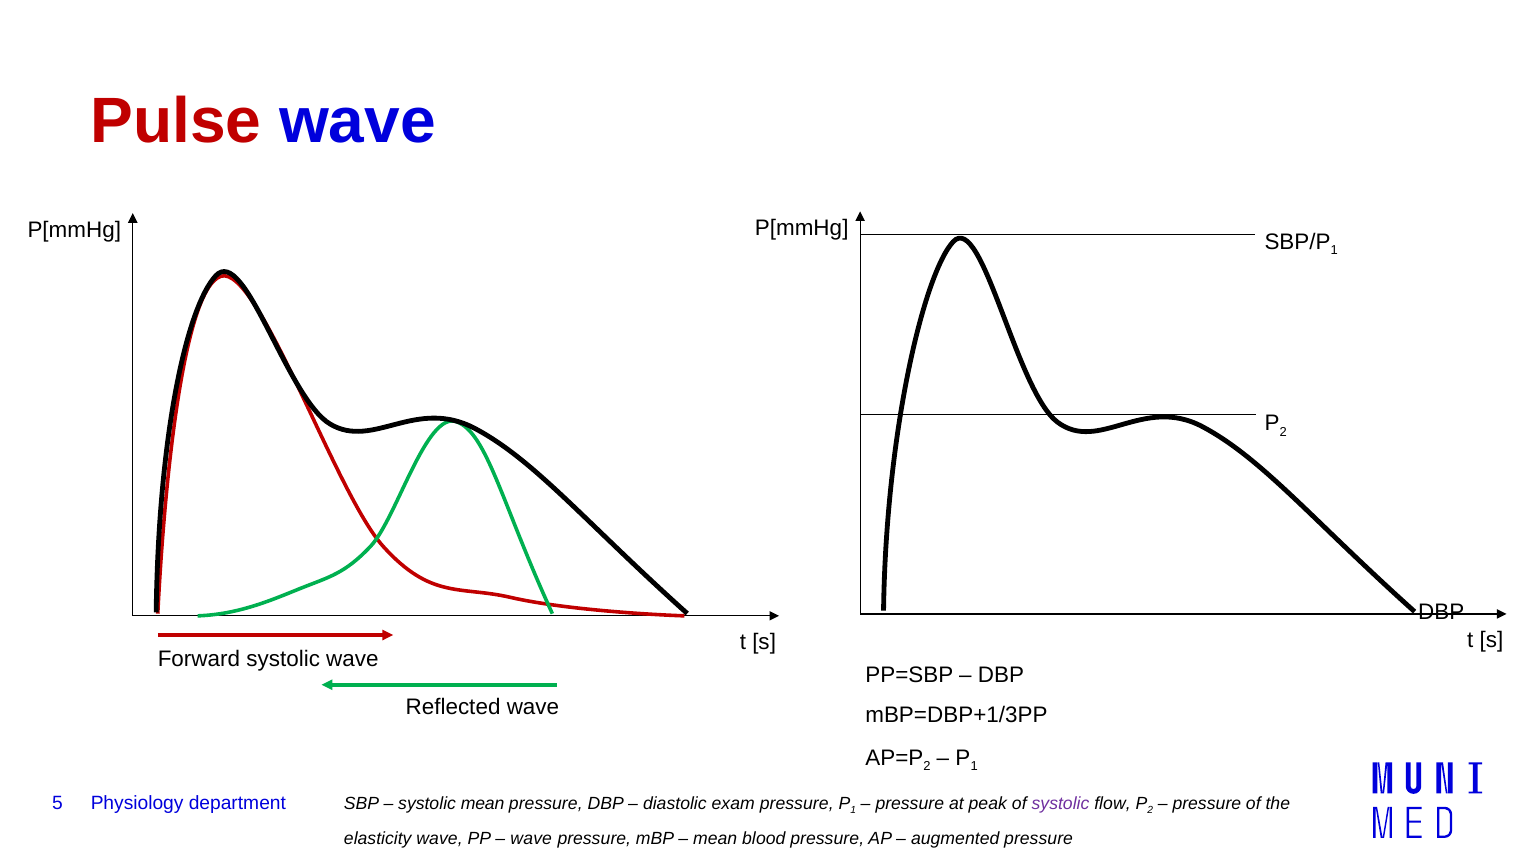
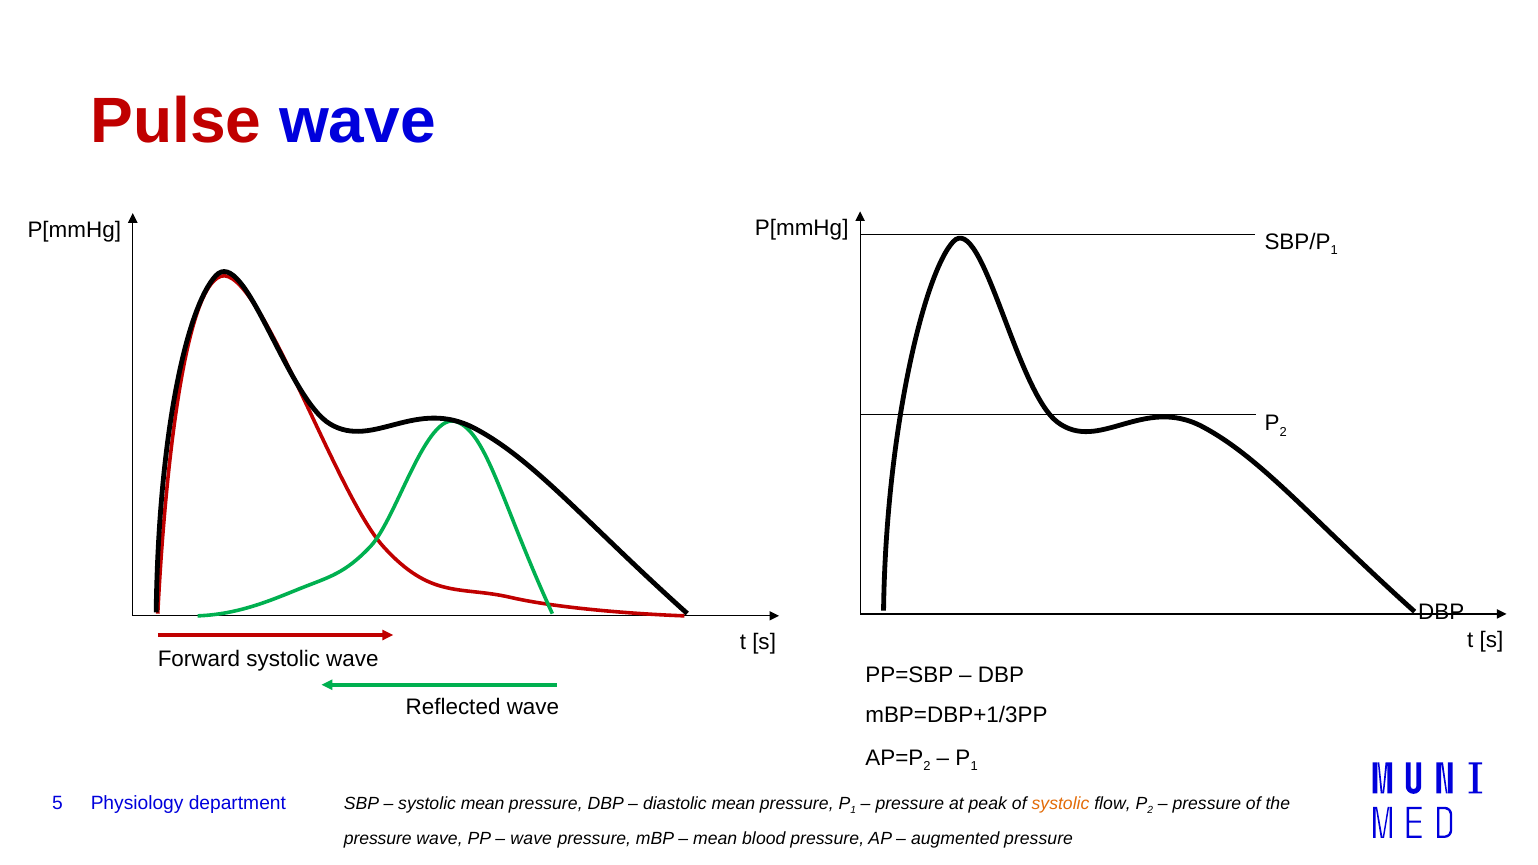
diastolic exam: exam -> mean
systolic at (1061, 804) colour: purple -> orange
elasticity at (378, 838): elasticity -> pressure
